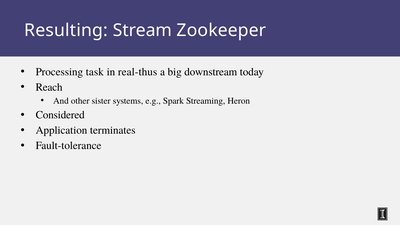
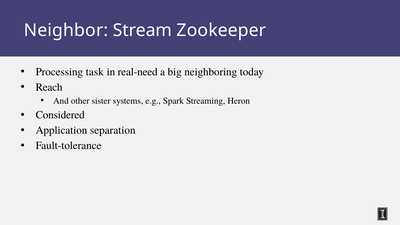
Resulting: Resulting -> Neighbor
real-thus: real-thus -> real-need
downstream: downstream -> neighboring
terminates: terminates -> separation
